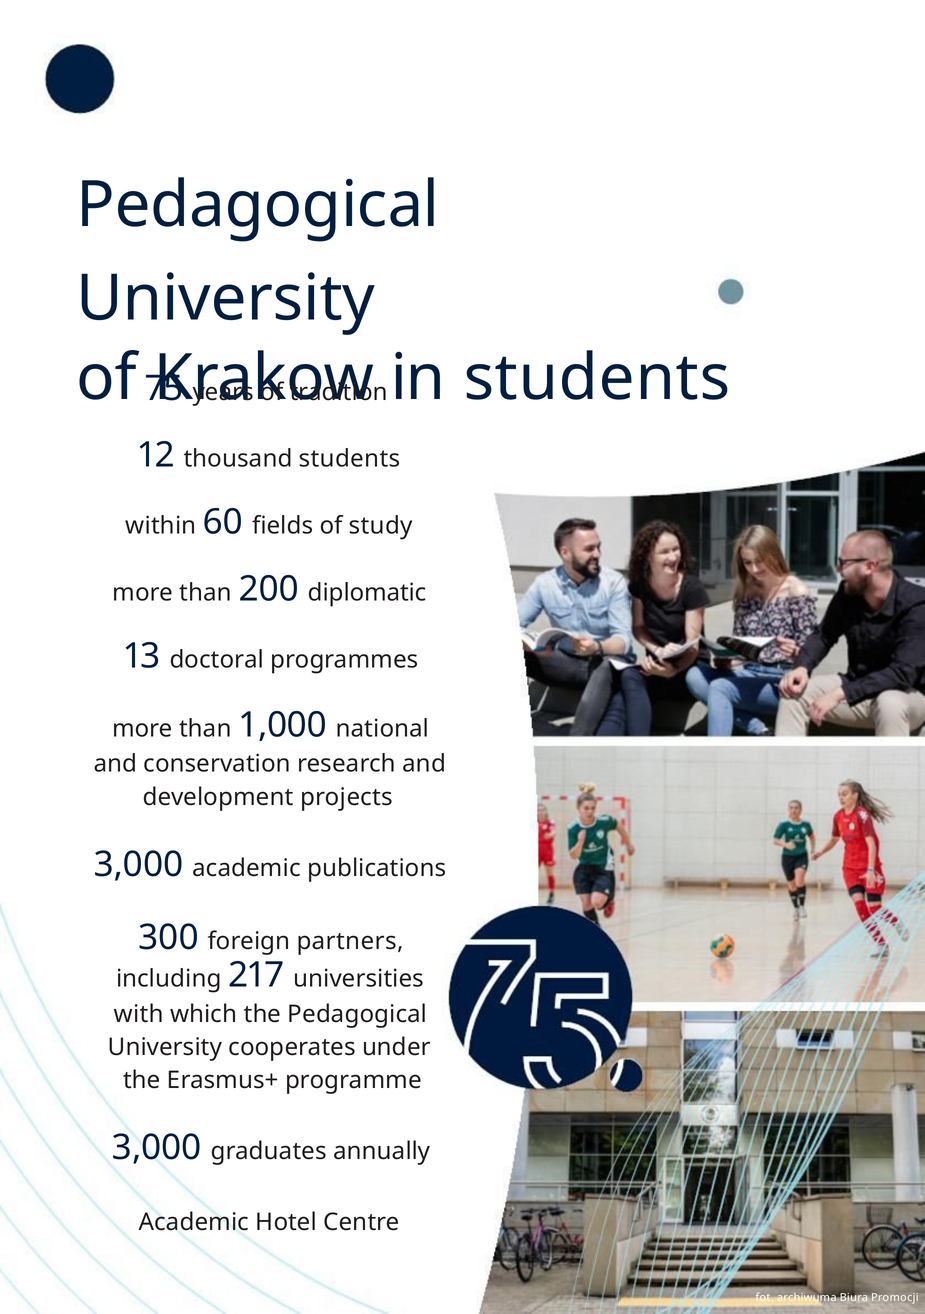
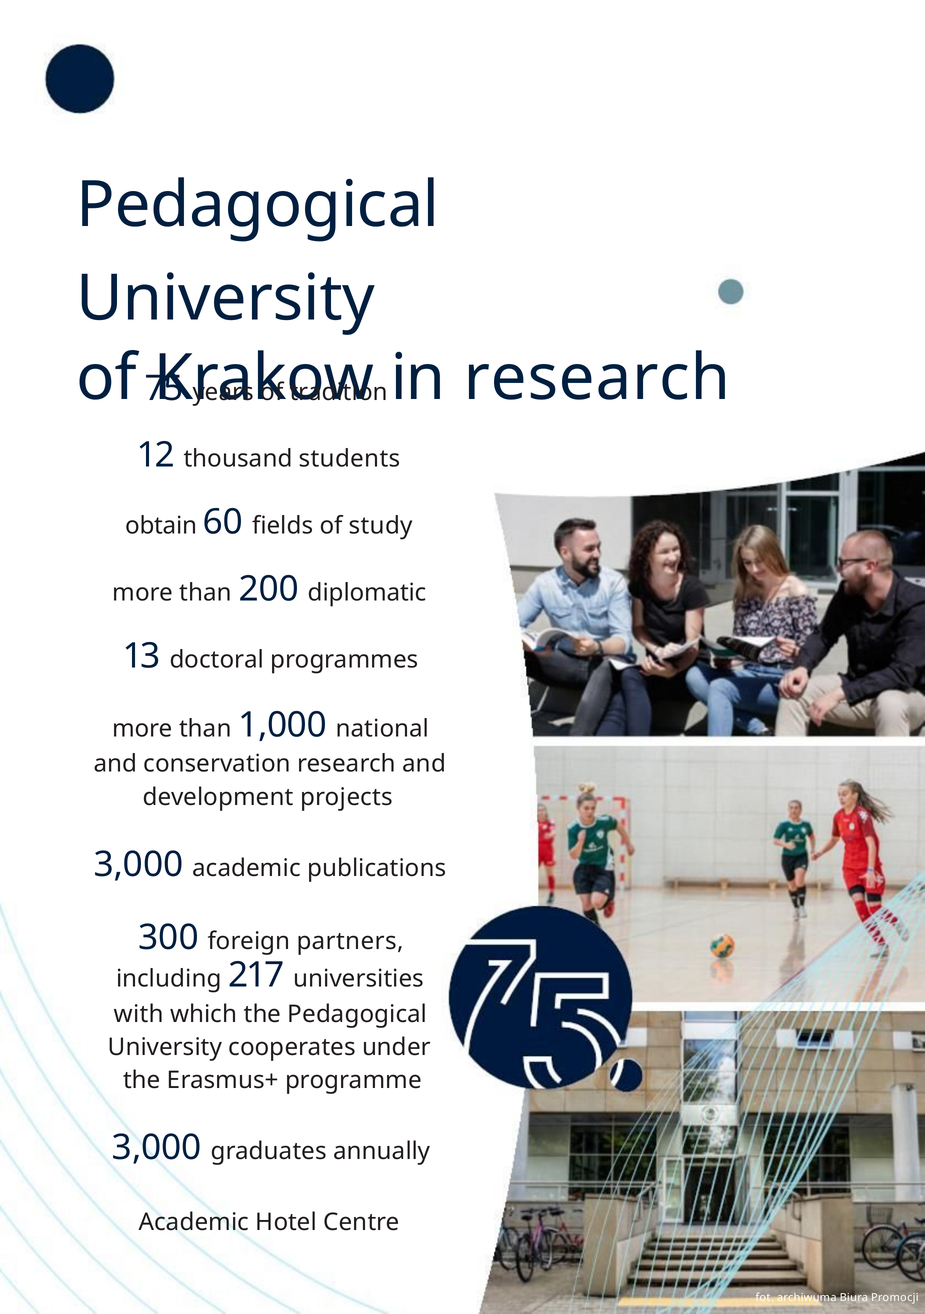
in students: students -> research
within: within -> obtain
